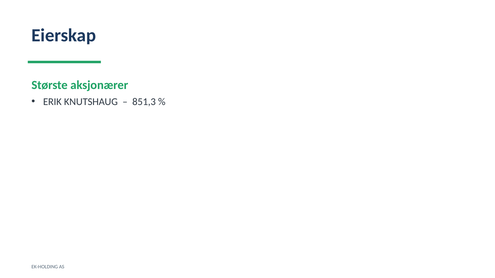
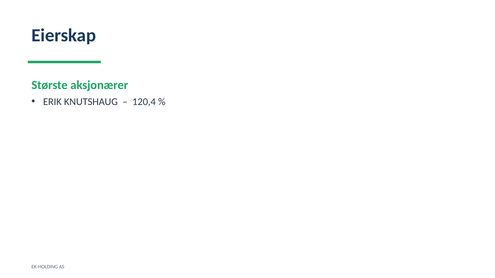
851,3: 851,3 -> 120,4
